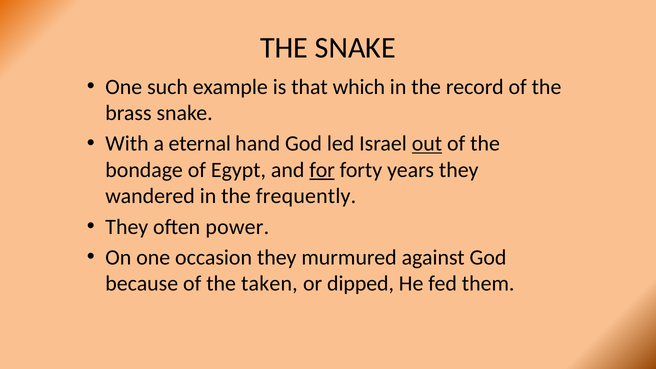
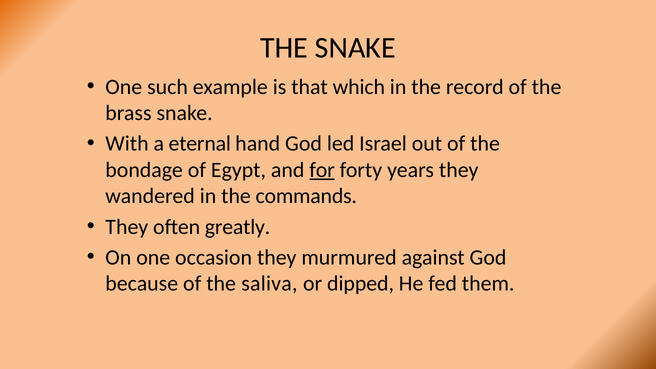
out underline: present -> none
frequently: frequently -> commands
power: power -> greatly
taken: taken -> saliva
